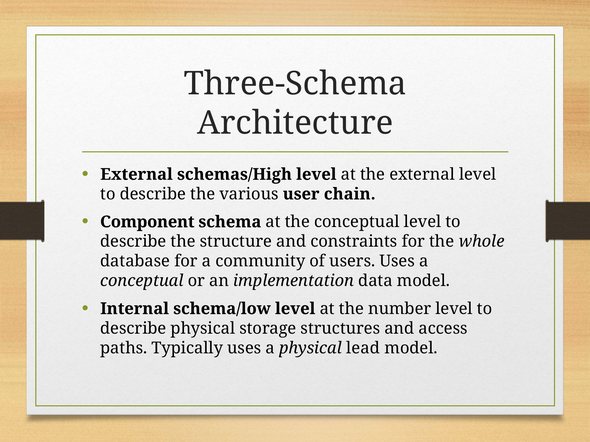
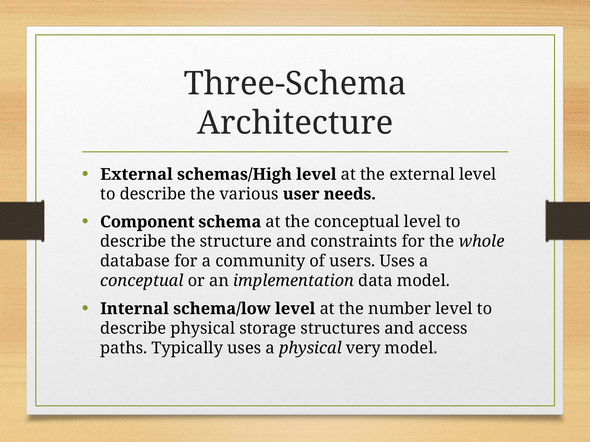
chain: chain -> needs
lead: lead -> very
